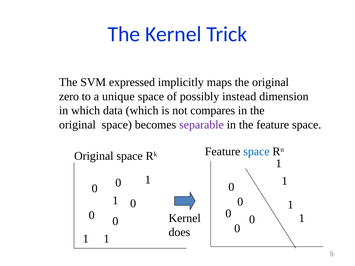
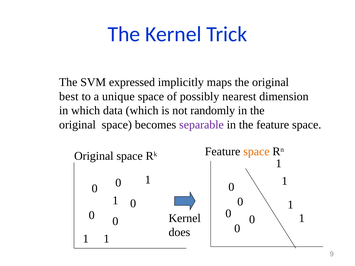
zero: zero -> best
instead: instead -> nearest
compares: compares -> randomly
space at (256, 152) colour: blue -> orange
